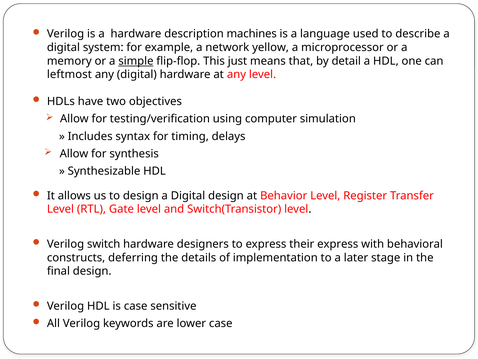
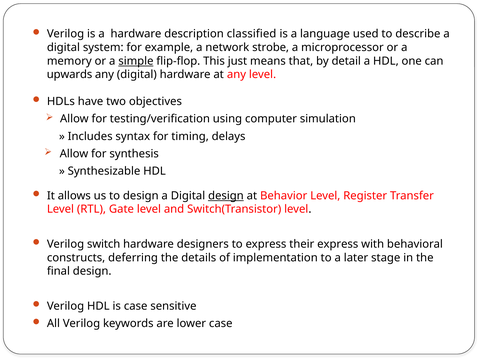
machines: machines -> classified
yellow: yellow -> strobe
leftmost: leftmost -> upwards
design at (226, 195) underline: none -> present
